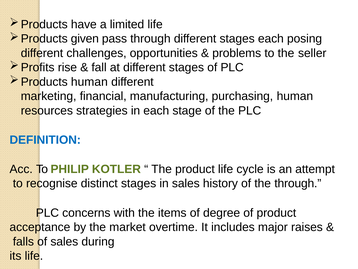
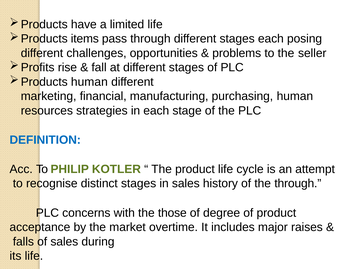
given: given -> items
items: items -> those
